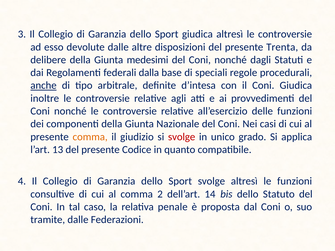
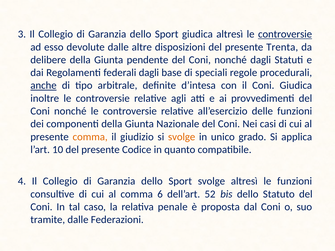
controversie at (285, 34) underline: none -> present
medesimi: medesimi -> pendente
federali dalla: dalla -> dagli
svolge at (182, 137) colour: red -> orange
13: 13 -> 10
2: 2 -> 6
14: 14 -> 52
